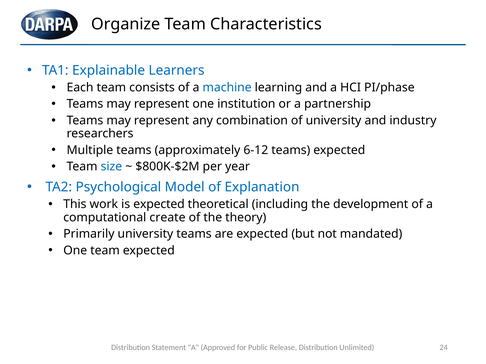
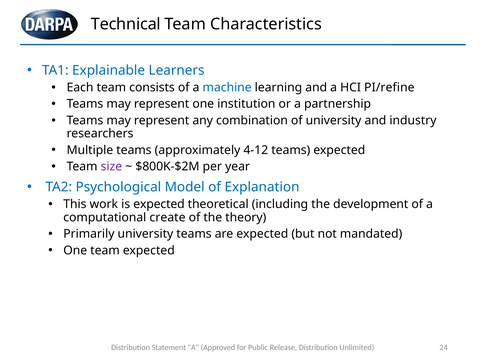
Organize: Organize -> Technical
PI/phase: PI/phase -> PI/refine
6-12: 6-12 -> 4-12
size colour: blue -> purple
